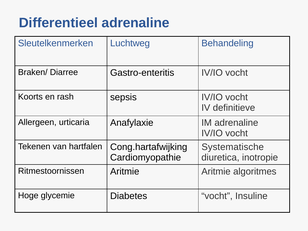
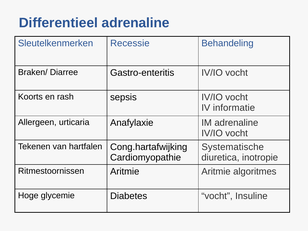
Luchtweg: Luchtweg -> Recessie
definitieve: definitieve -> informatie
